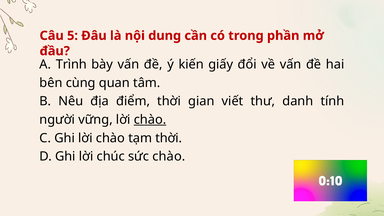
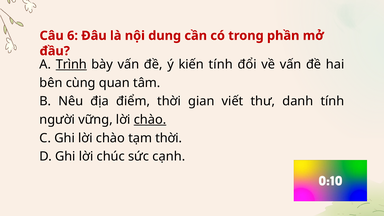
5: 5 -> 6
Trình underline: none -> present
kiến giấy: giấy -> tính
sức chào: chào -> cạnh
